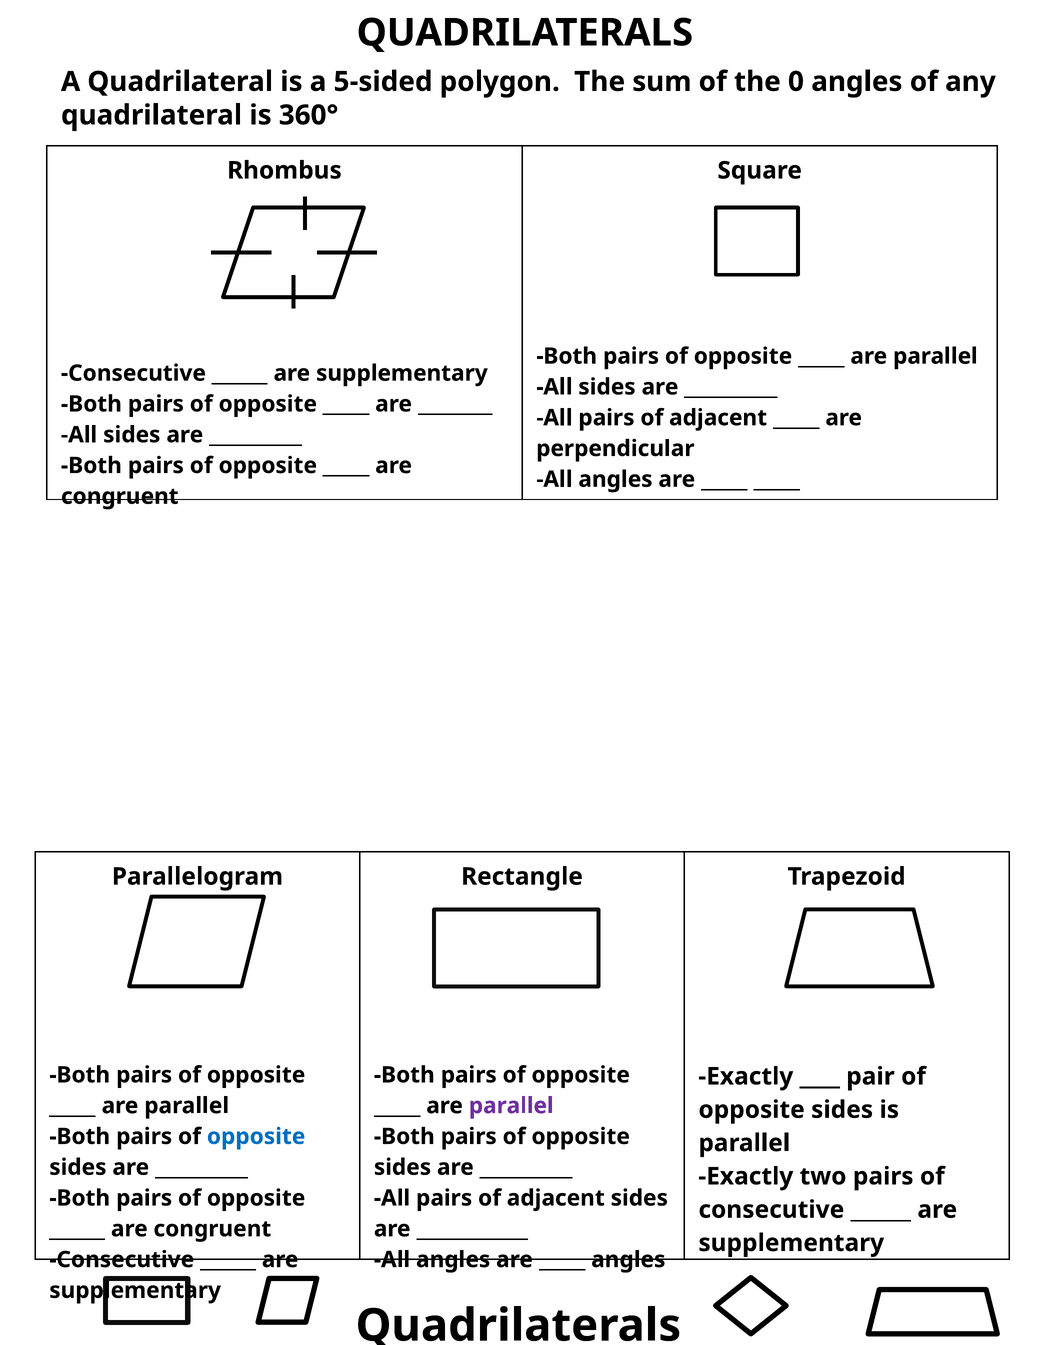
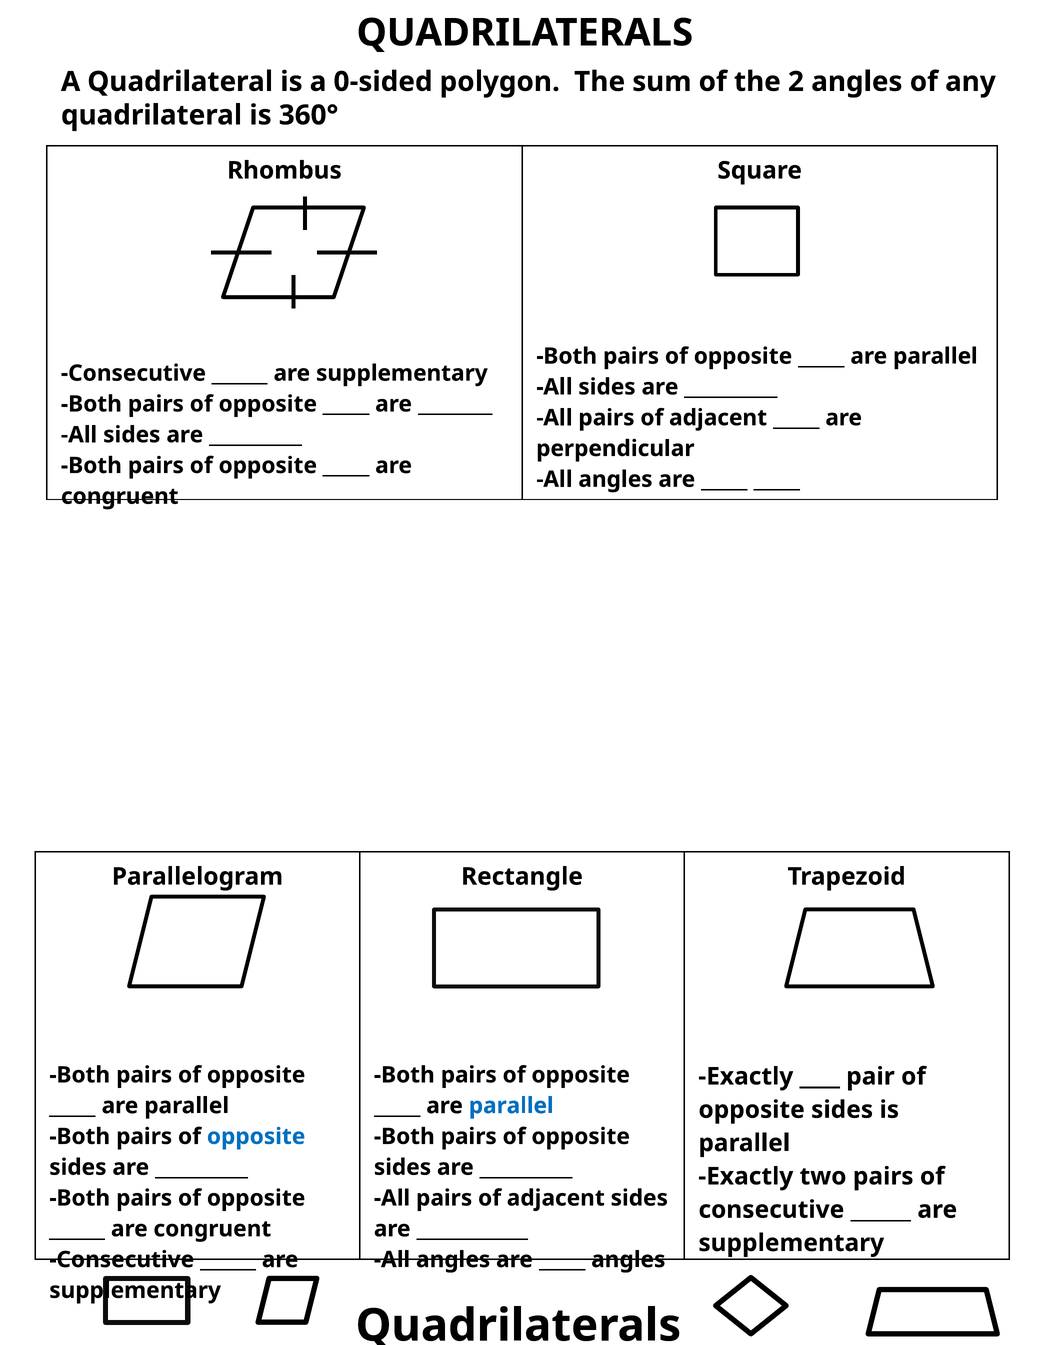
5-sided: 5-sided -> 0-sided
0: 0 -> 2
parallel at (511, 1106) colour: purple -> blue
